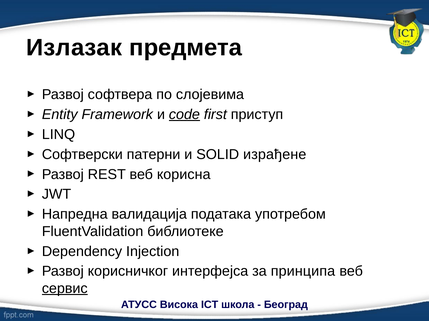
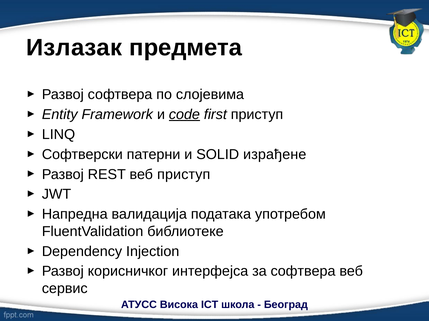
веб корисна: корисна -> приступ
за принципа: принципа -> софтвера
сервис underline: present -> none
